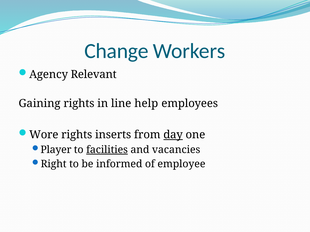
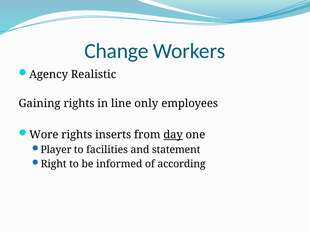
Relevant: Relevant -> Realistic
help: help -> only
facilities underline: present -> none
vacancies: vacancies -> statement
employee: employee -> according
